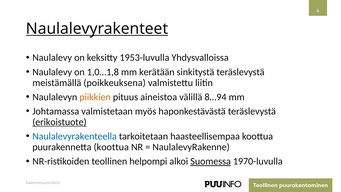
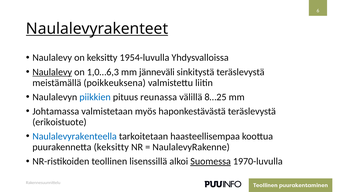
1953-luvulla: 1953-luvulla -> 1954-luvulla
Naulalevy at (52, 72) underline: none -> present
1,0…1,8: 1,0…1,8 -> 1,0…6,3
kerätään: kerätään -> jänneväli
piikkien colour: orange -> blue
aineistoa: aineistoa -> reunassa
8…94: 8…94 -> 8…25
erikoistuote underline: present -> none
puurakennetta koottua: koottua -> keksitty
helpompi: helpompi -> lisenssillä
